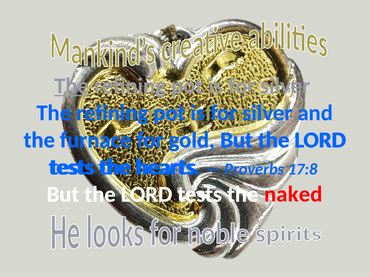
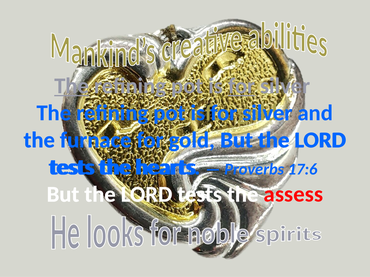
for at (242, 86) underline: none -> present
17:8: 17:8 -> 17:6
naked: naked -> assess
